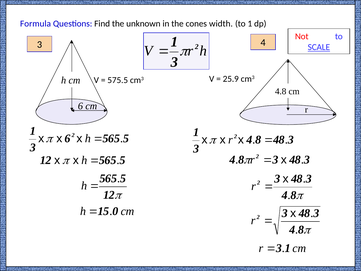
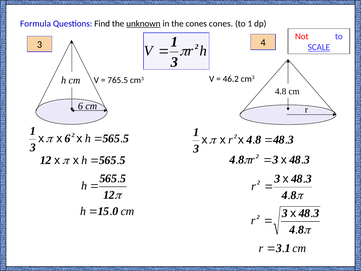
unknown underline: none -> present
cones width: width -> cones
575.5: 575.5 -> 765.5
25.9: 25.9 -> 46.2
